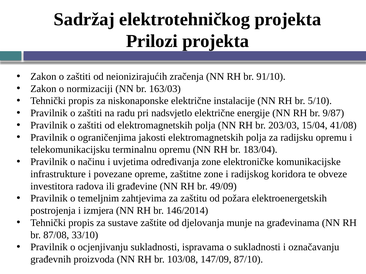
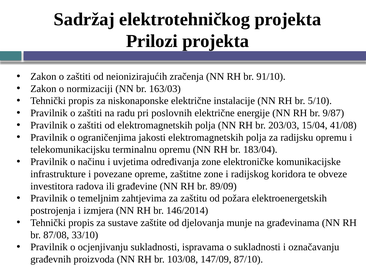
nadsvjetlo: nadsvjetlo -> poslovnih
49/09: 49/09 -> 89/09
